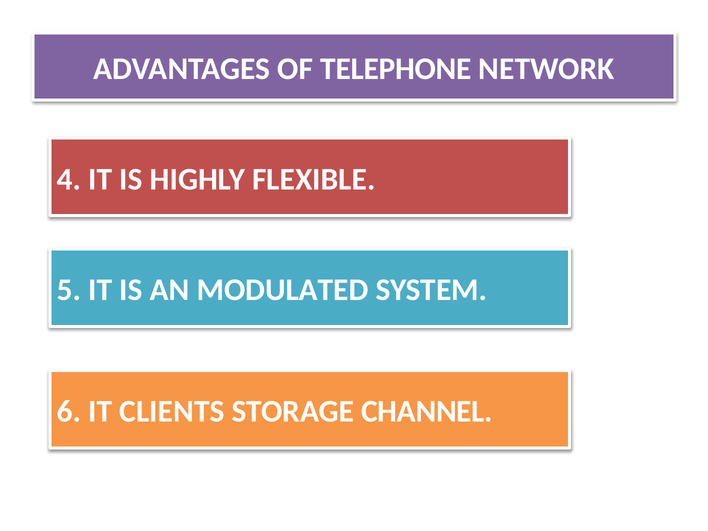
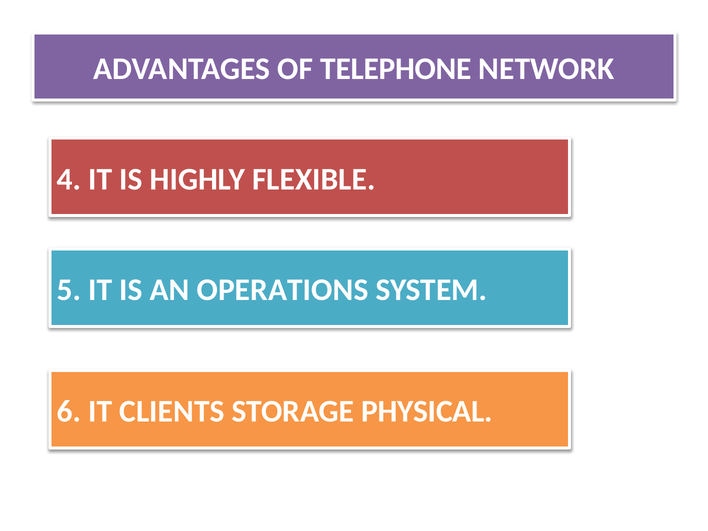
MODULATED: MODULATED -> OPERATIONS
CHANNEL: CHANNEL -> PHYSICAL
